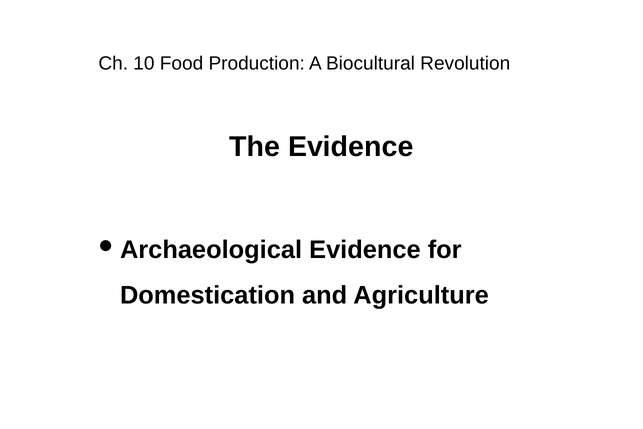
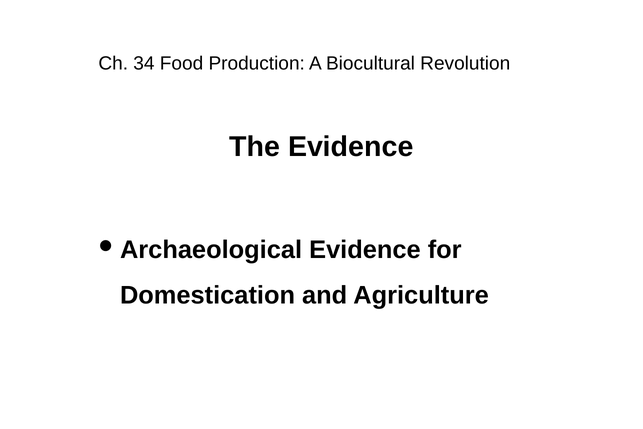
10: 10 -> 34
